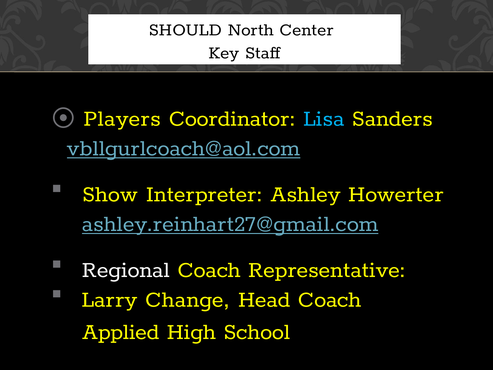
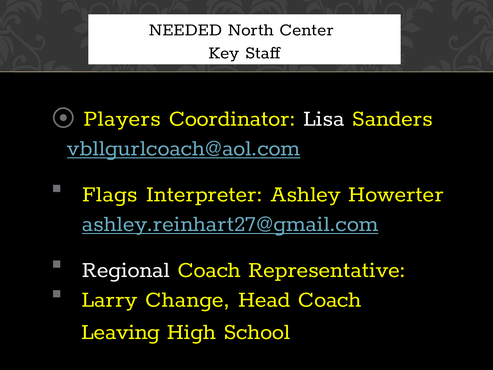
SHOULD: SHOULD -> NEEDED
Lisa colour: light blue -> white
Show: Show -> Flags
Applied: Applied -> Leaving
